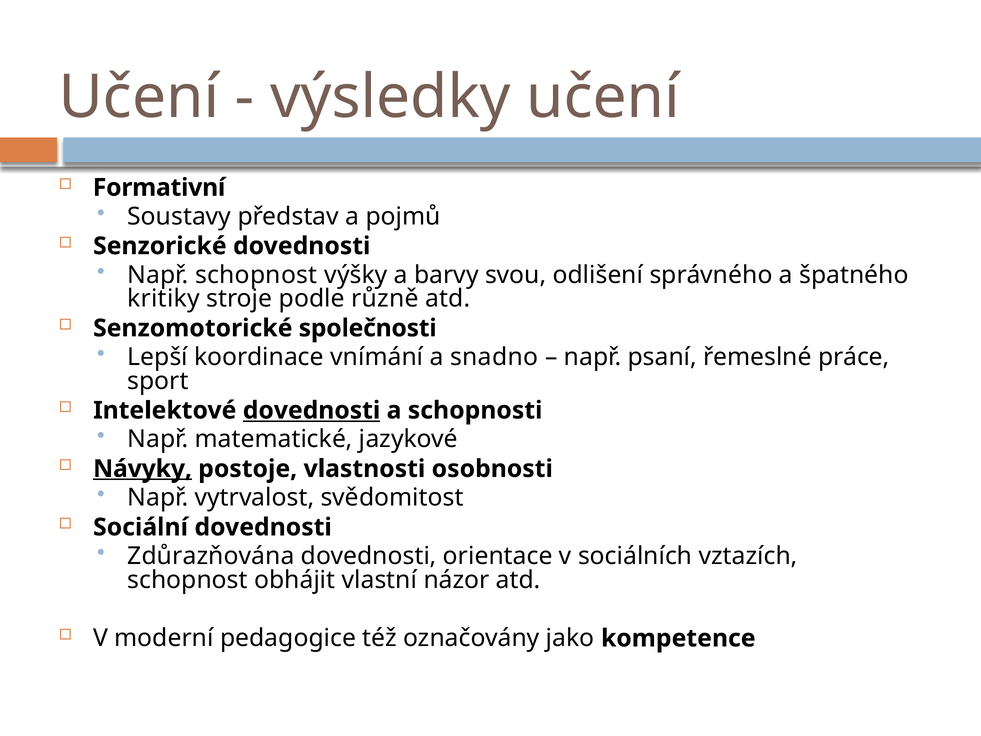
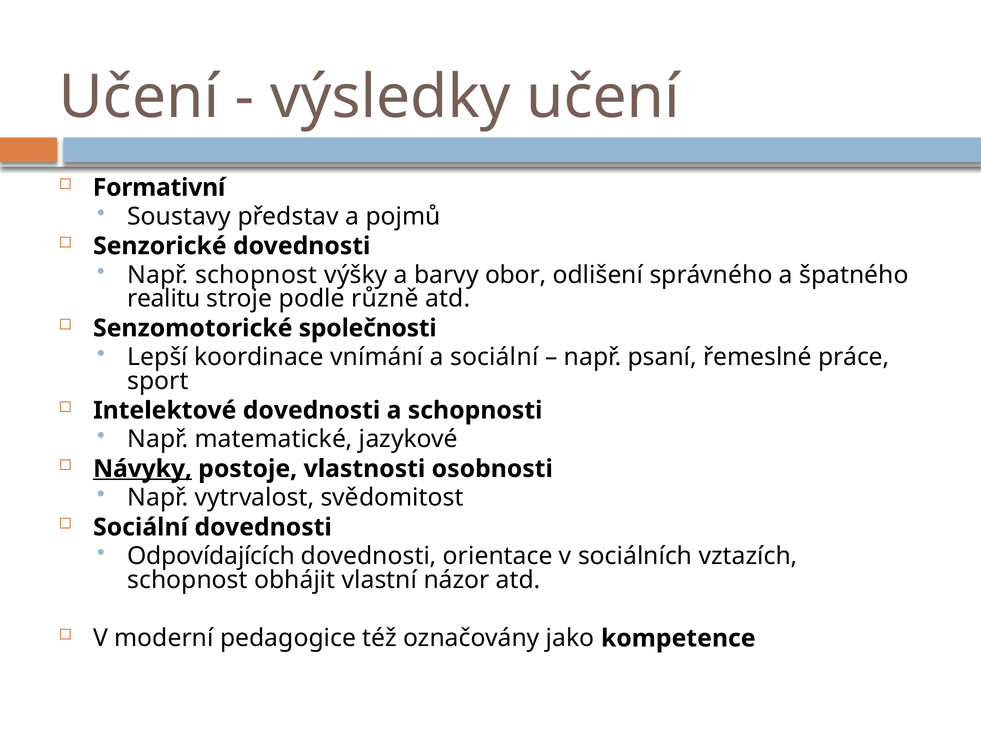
svou: svou -> obor
kritiky: kritiky -> realitu
a snadno: snadno -> sociální
dovednosti at (312, 410) underline: present -> none
Zdůrazňována: Zdůrazňována -> Odpovídajících
